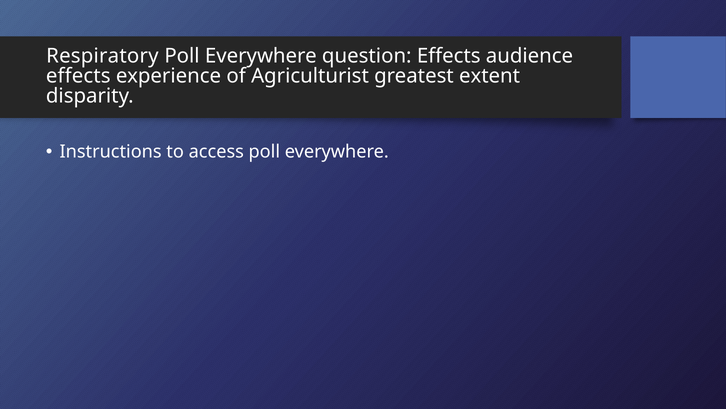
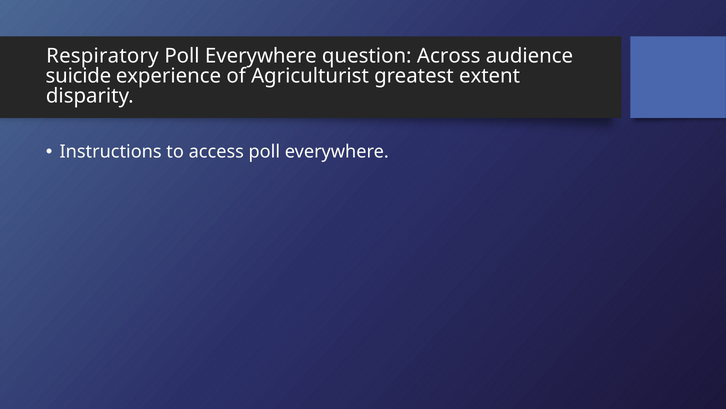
question Effects: Effects -> Across
effects at (78, 76): effects -> suicide
